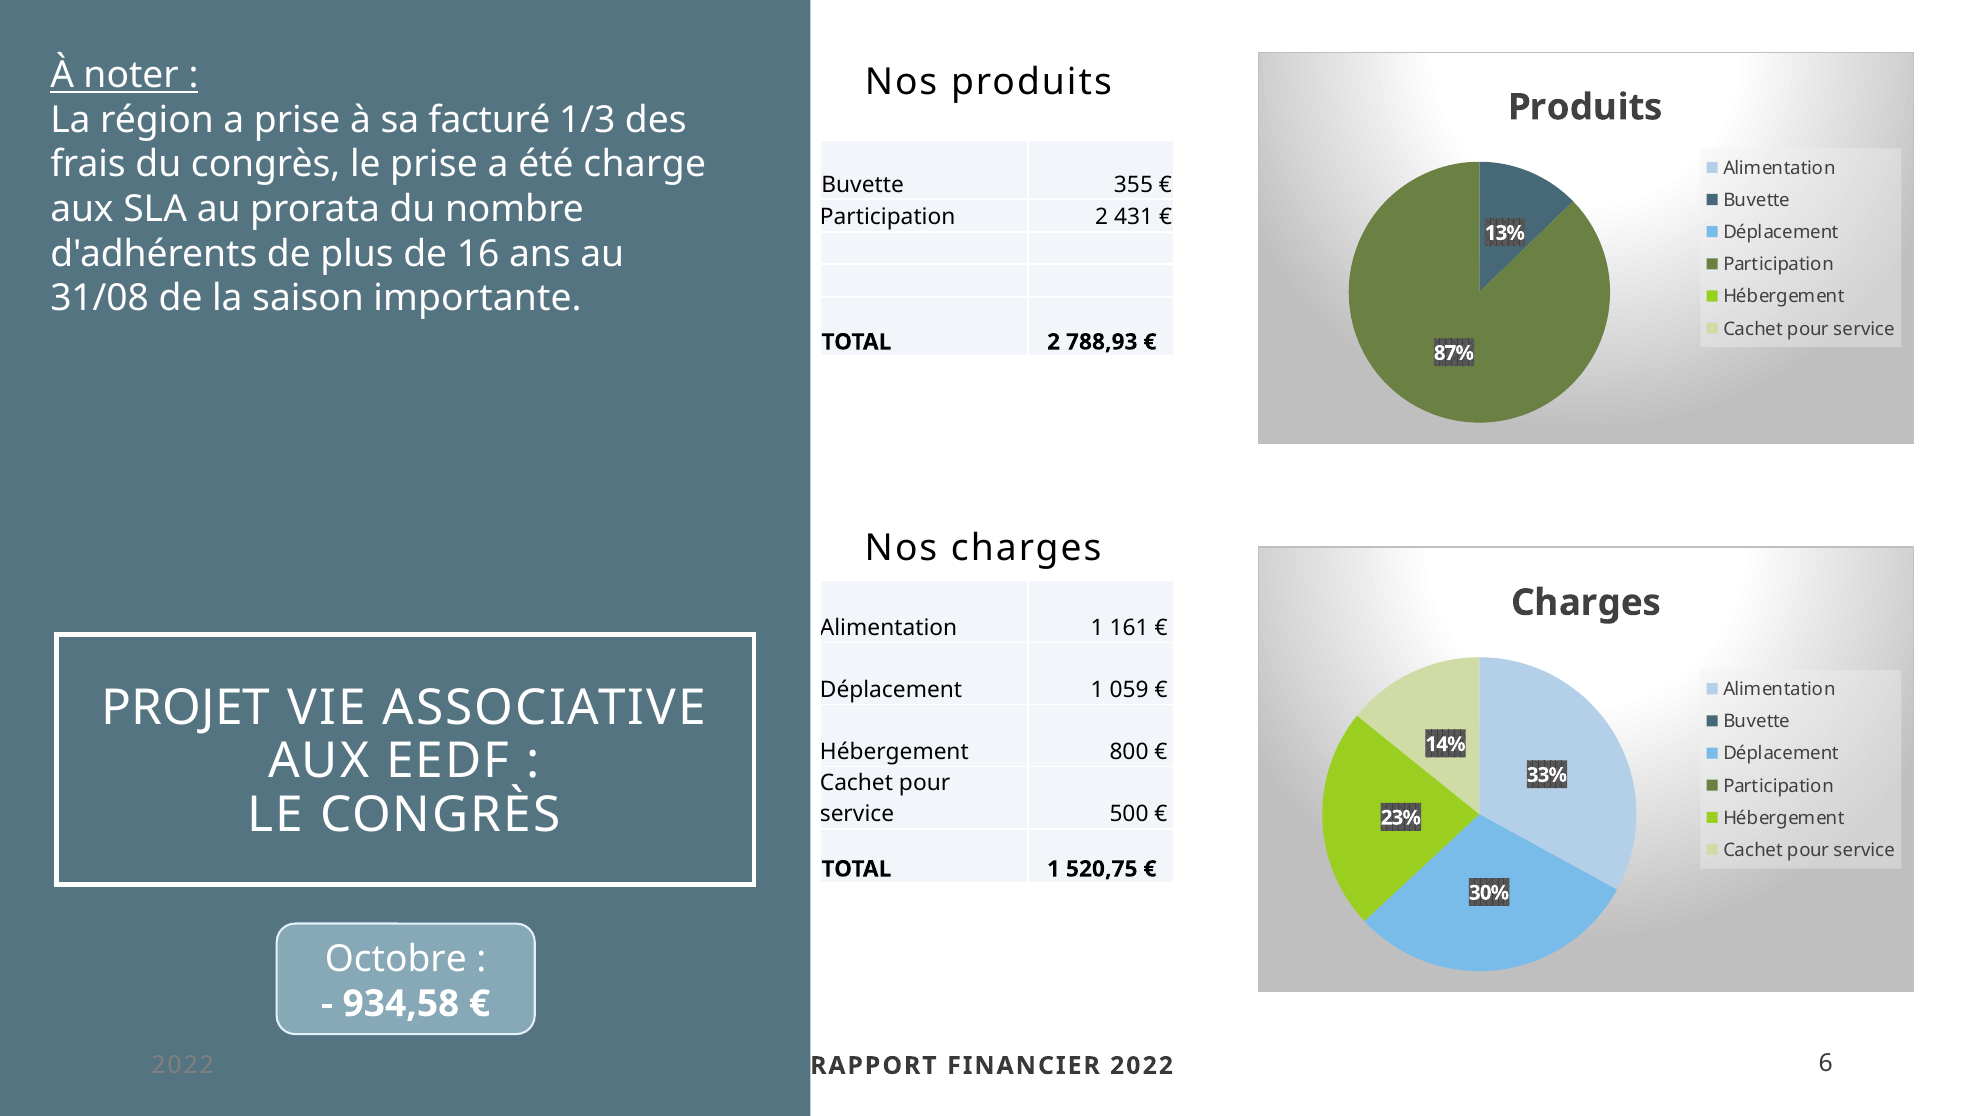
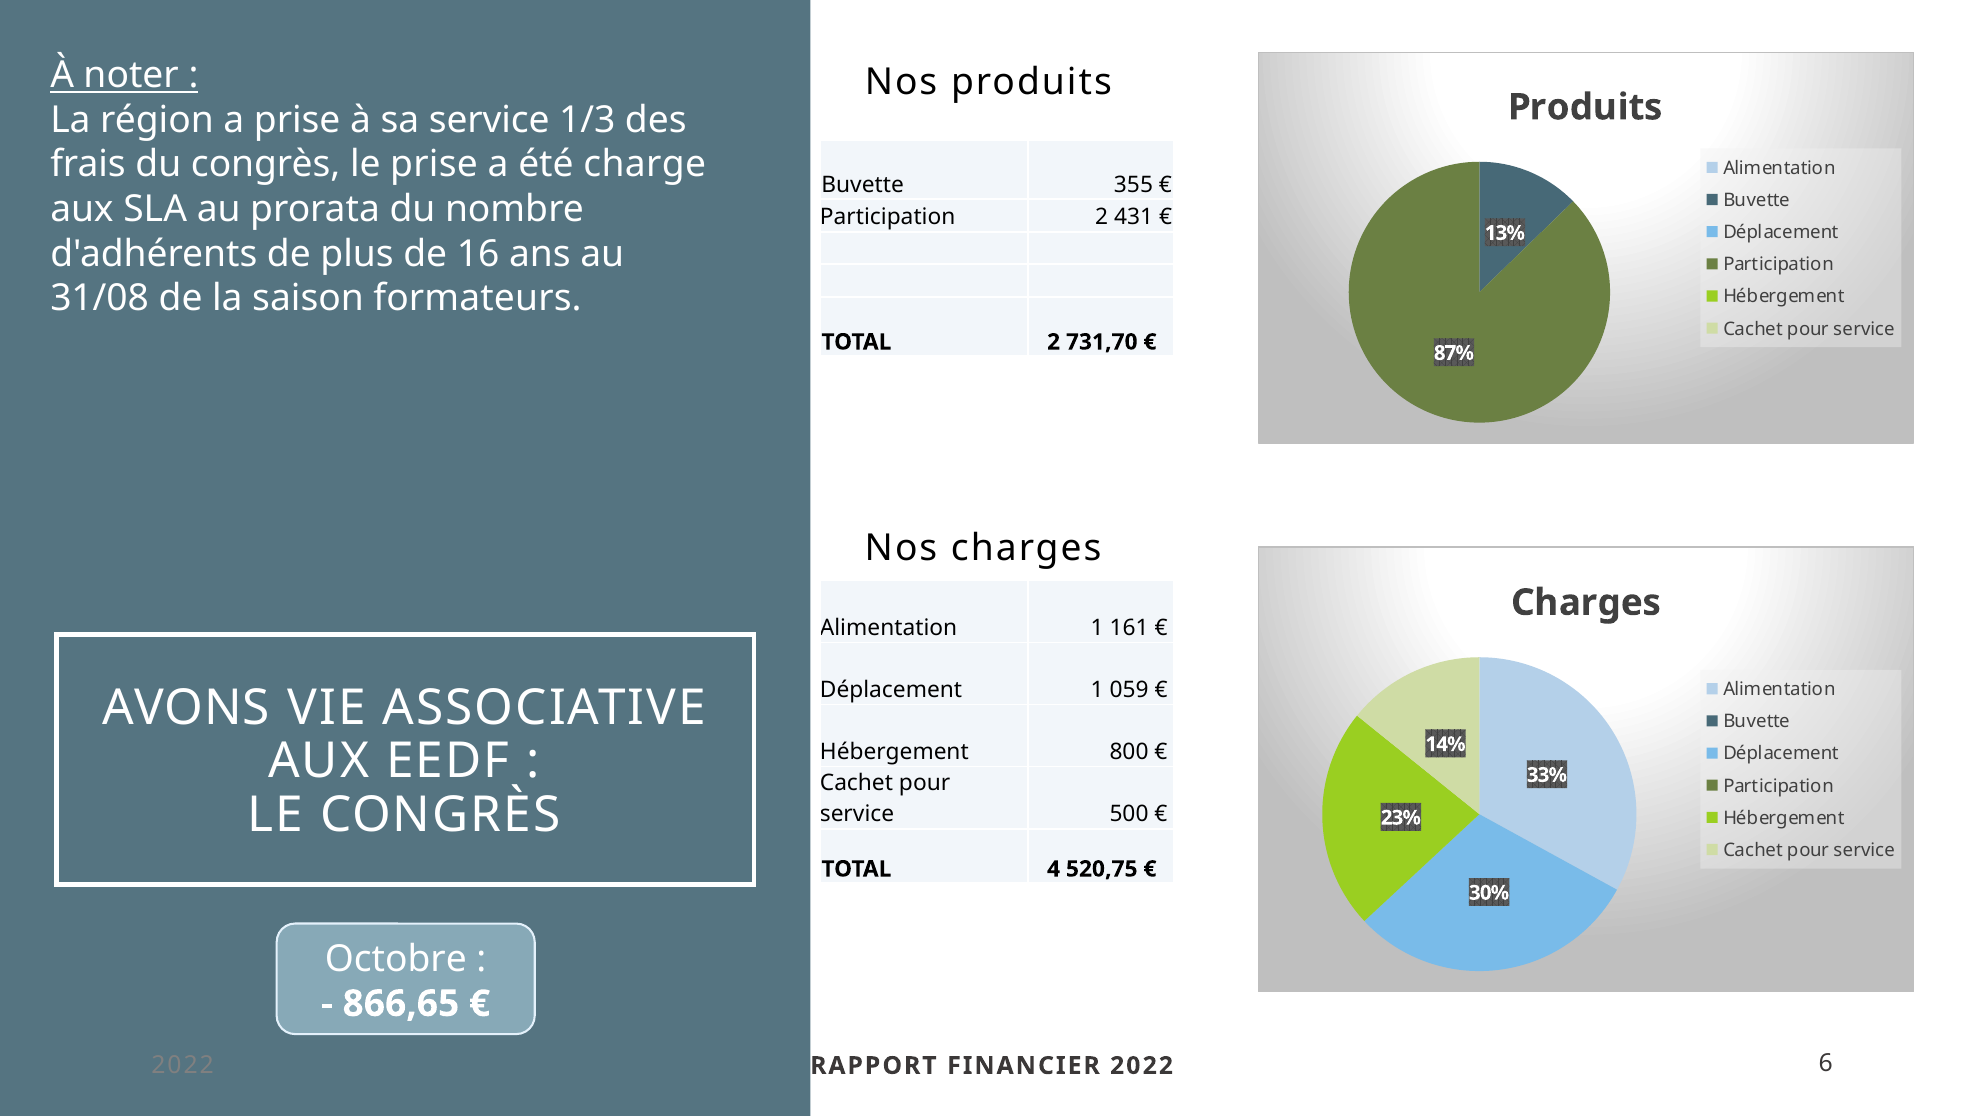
sa facturé: facturé -> service
importante: importante -> formateurs
788,93: 788,93 -> 731,70
PROJET: PROJET -> AVONS
TOTAL 1: 1 -> 4
934,58: 934,58 -> 866,65
